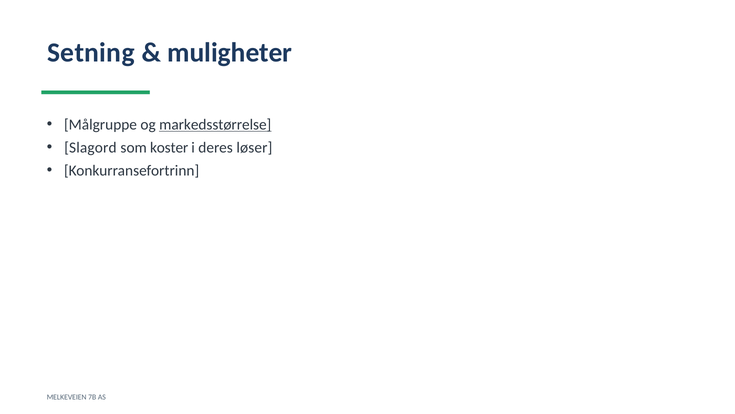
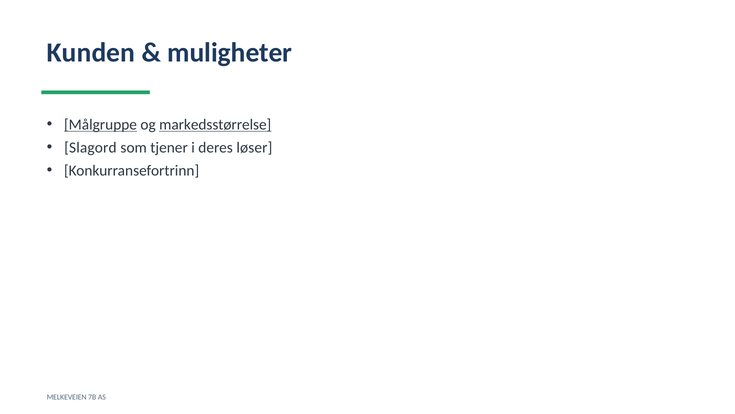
Setning: Setning -> Kunden
Målgruppe underline: none -> present
koster: koster -> tjener
